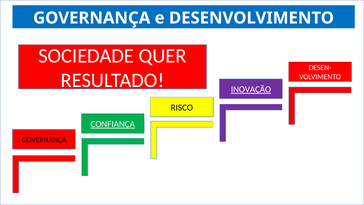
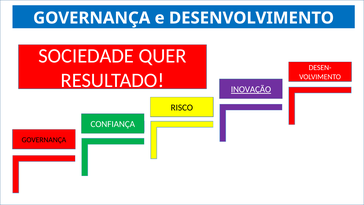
CONFIANÇA underline: present -> none
